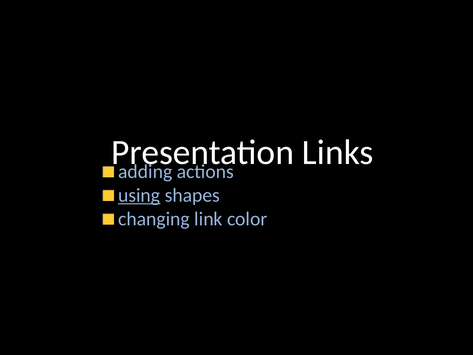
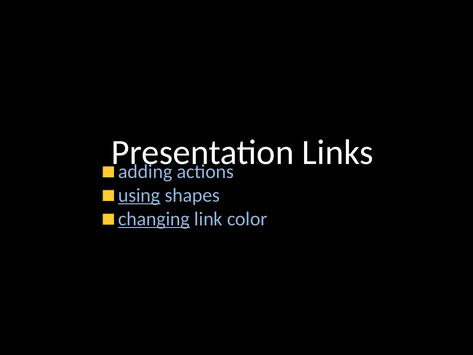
changing underline: none -> present
